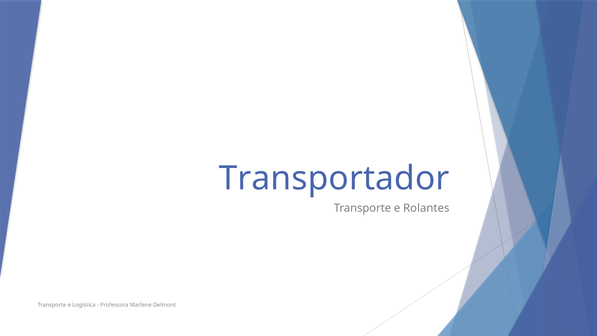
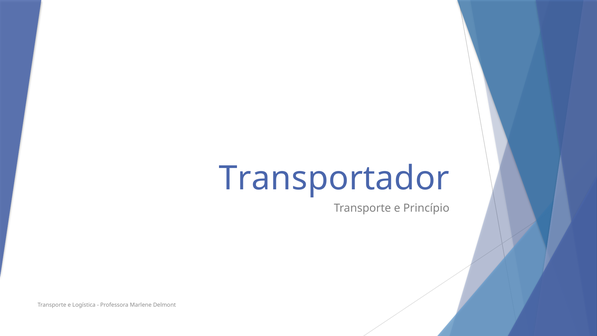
Rolantes: Rolantes -> Princípio
